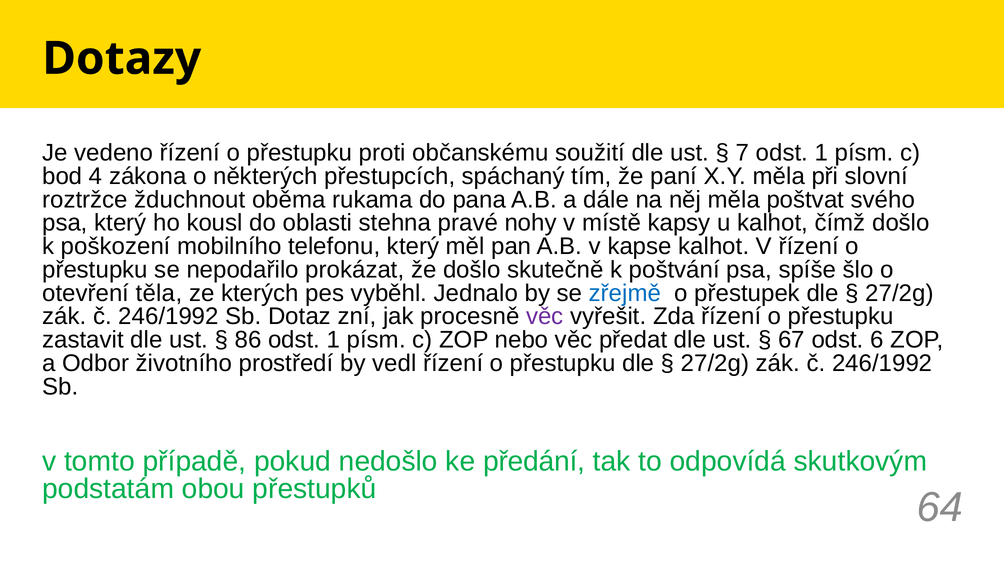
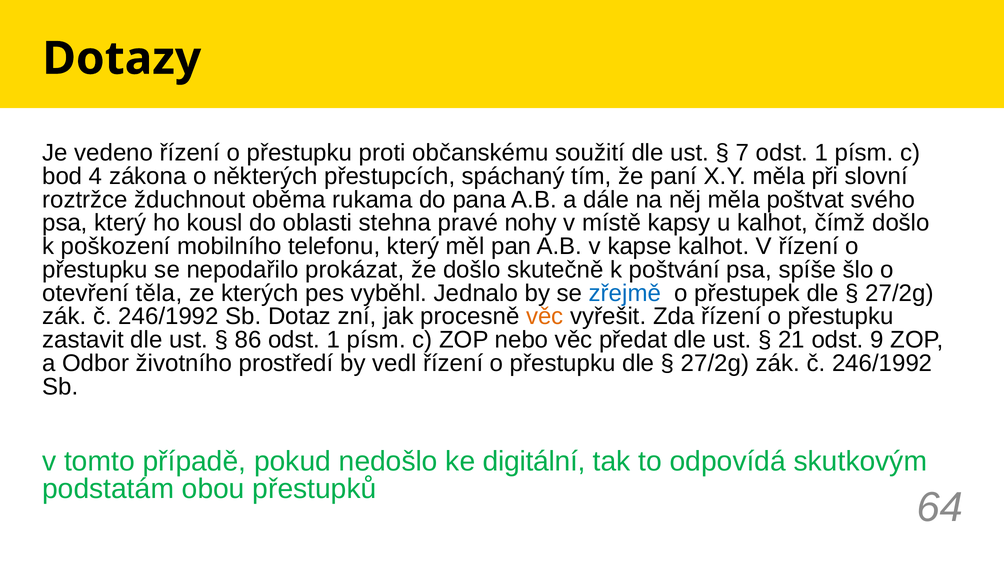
věc at (545, 316) colour: purple -> orange
67: 67 -> 21
6: 6 -> 9
předání: předání -> digitální
